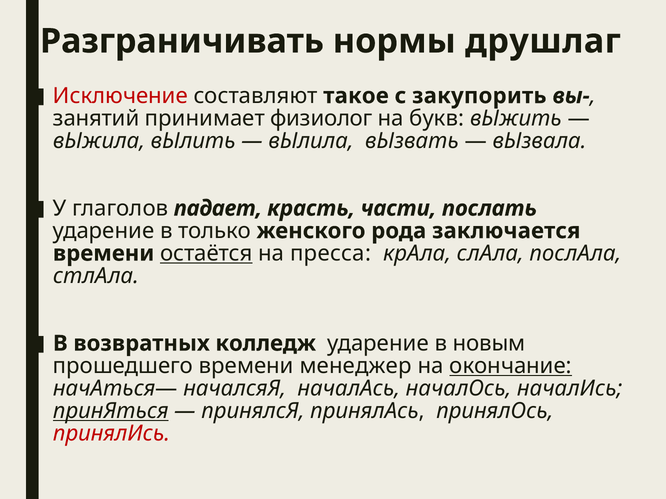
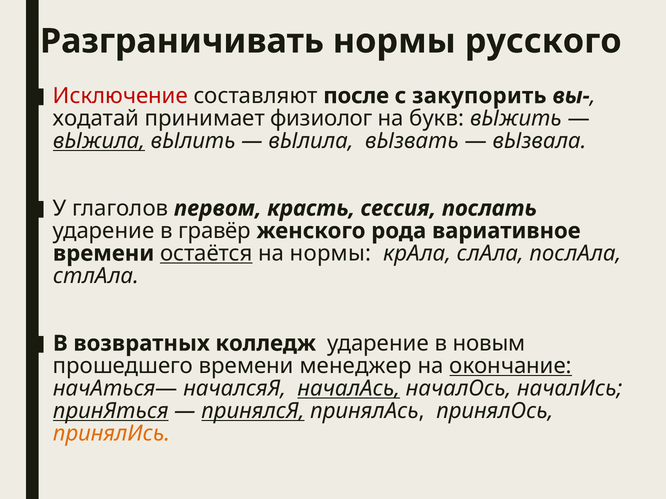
друшлаг: друшлаг -> русского
такое: такое -> после
занятий: занятий -> ходатай
вЫжила underline: none -> present
падает: падает -> первом
части: части -> сессия
только: только -> гравёр
заключается: заключается -> вариативное
на пресса: пресса -> нормы
началАсь underline: none -> present
принялсЯ underline: none -> present
принялИсь colour: red -> orange
